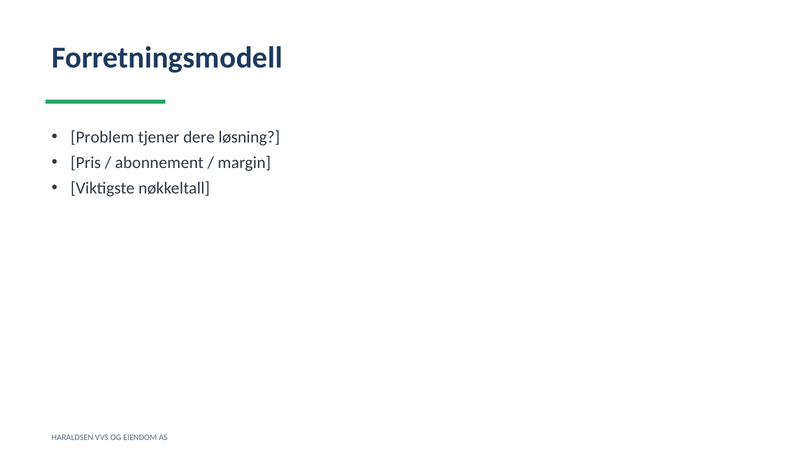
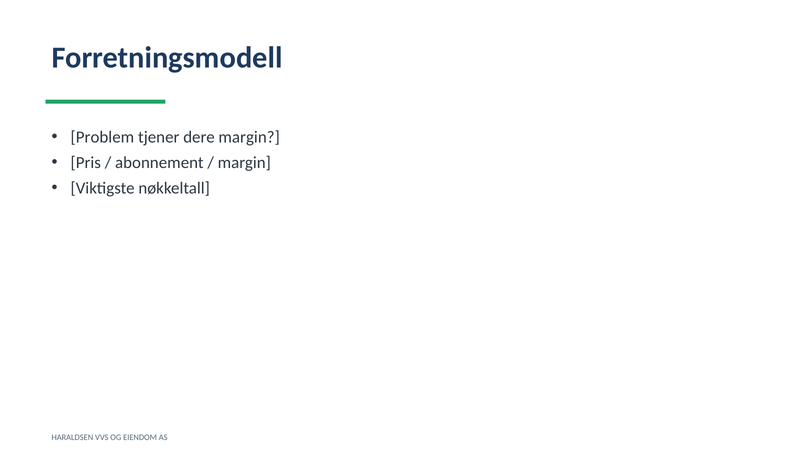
dere løsning: løsning -> margin
